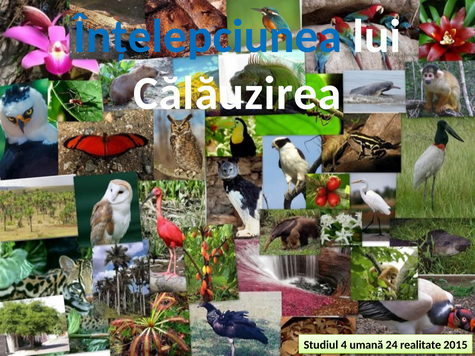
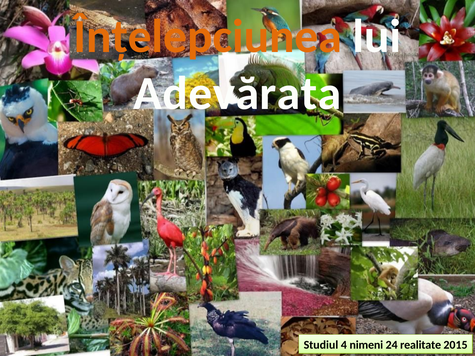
Înţelepciunea colour: blue -> orange
Călăuzirea: Călăuzirea -> Adevărata
umană: umană -> nimeni
